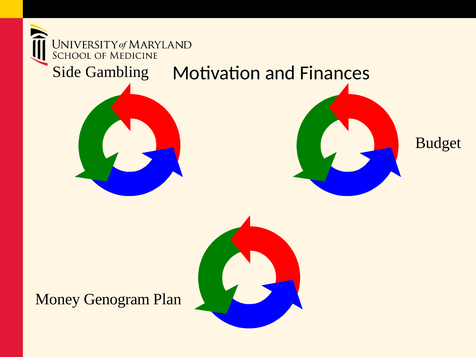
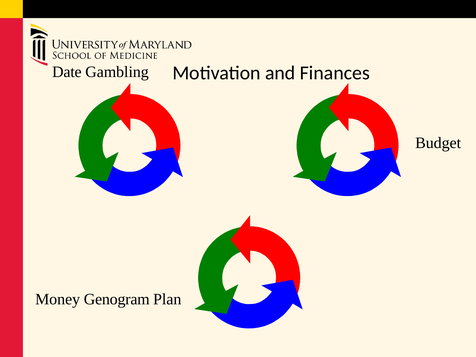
Side: Side -> Date
